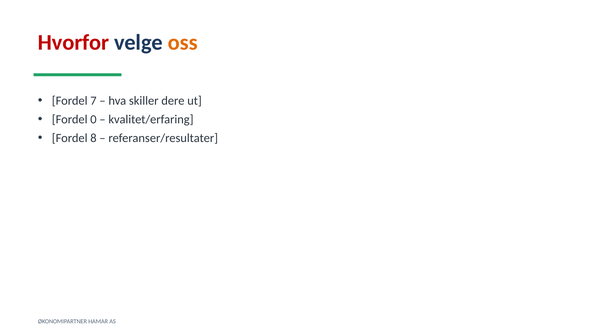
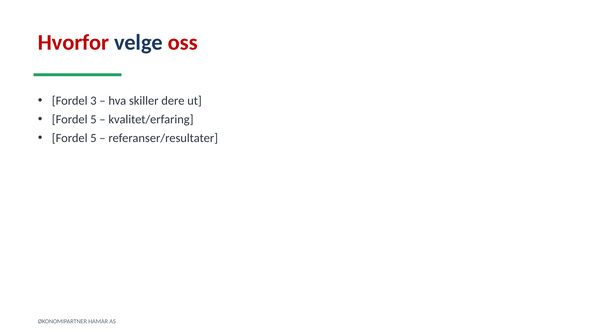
oss colour: orange -> red
7: 7 -> 3
0 at (93, 120): 0 -> 5
8 at (93, 138): 8 -> 5
